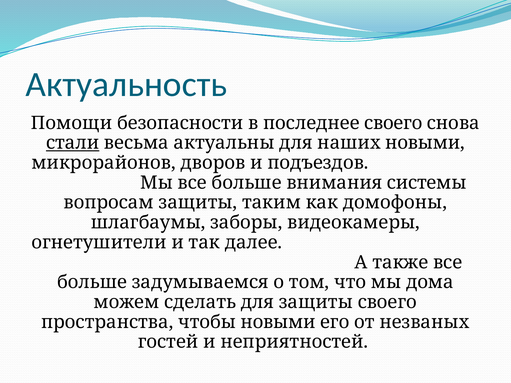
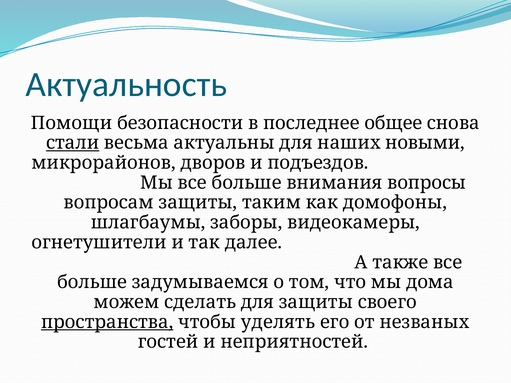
последнее своего: своего -> общее
системы: системы -> вопросы
пространства underline: none -> present
чтобы новыми: новыми -> уделять
